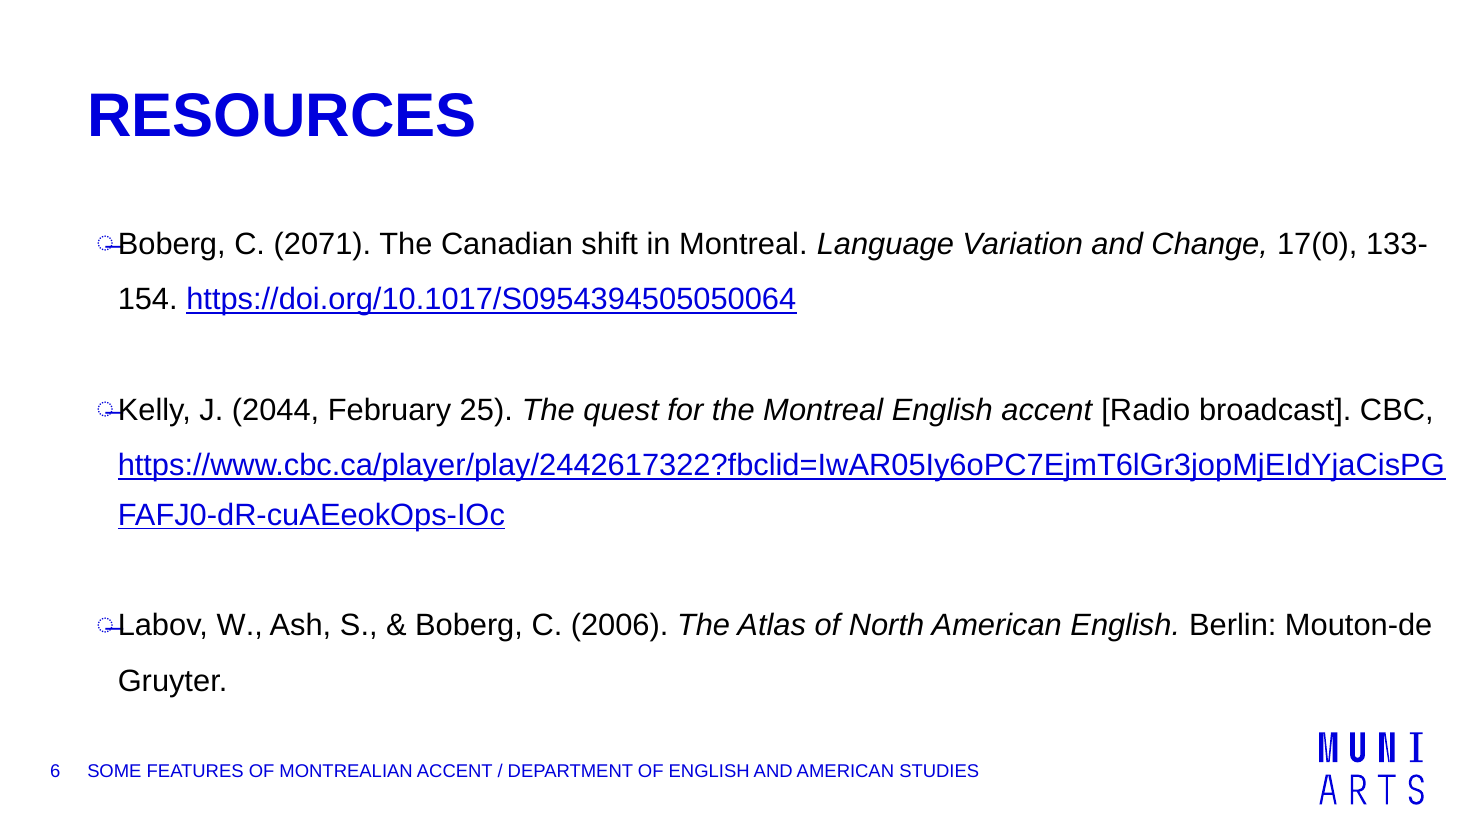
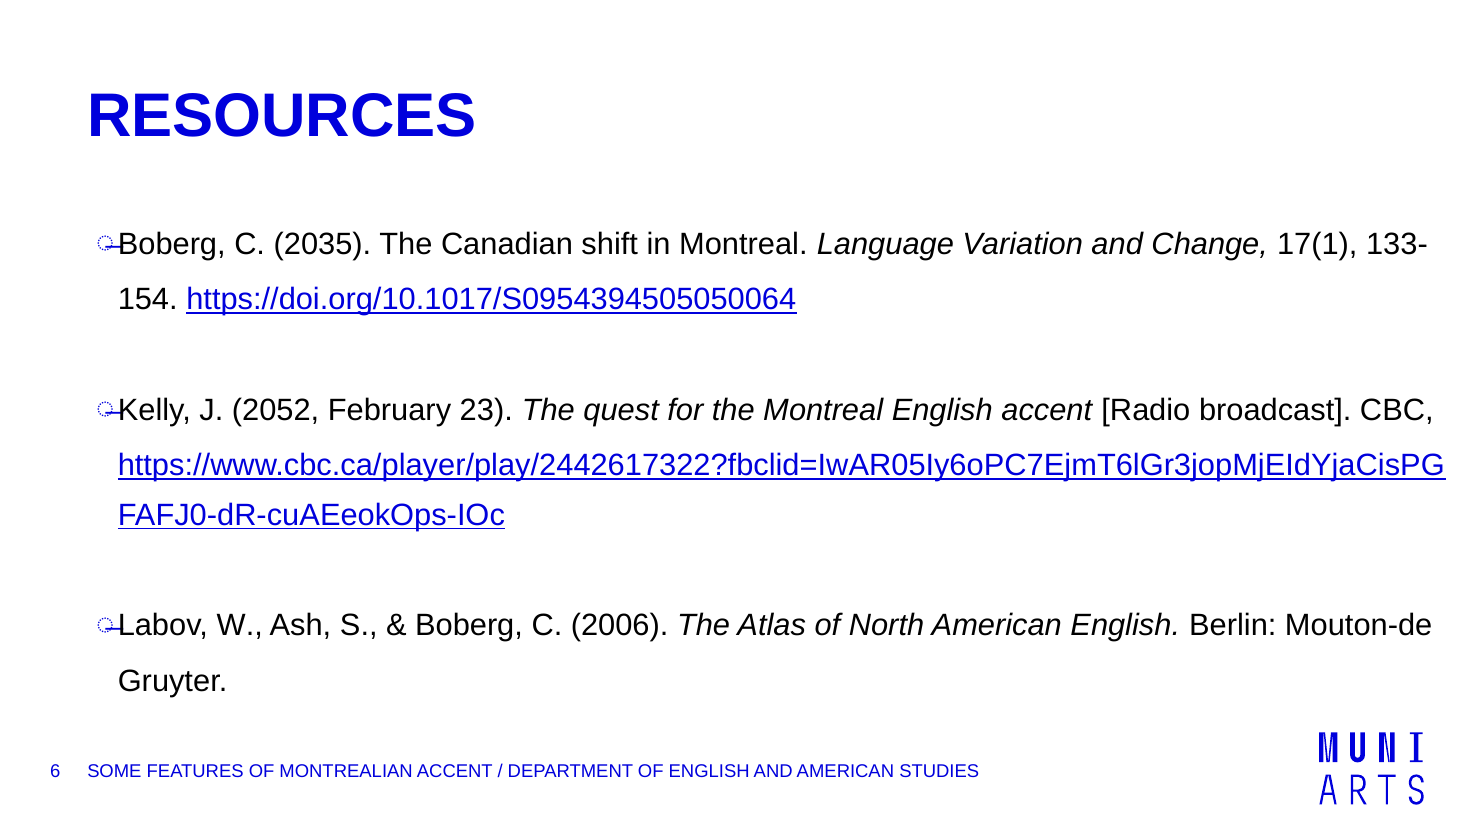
2071: 2071 -> 2035
17(0: 17(0 -> 17(1
2044: 2044 -> 2052
25: 25 -> 23
